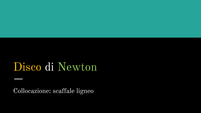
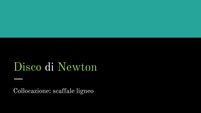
Disco colour: yellow -> light green
